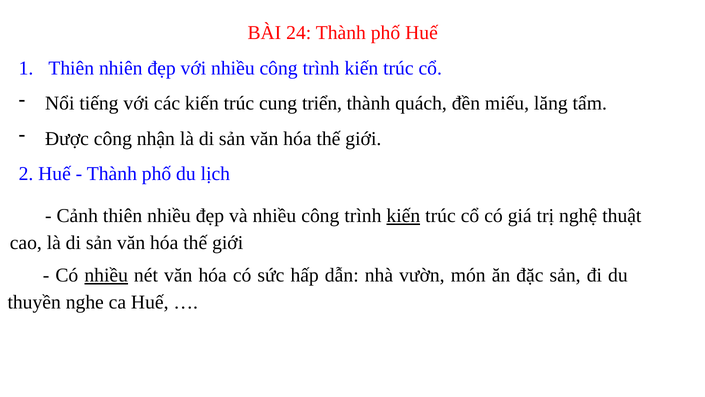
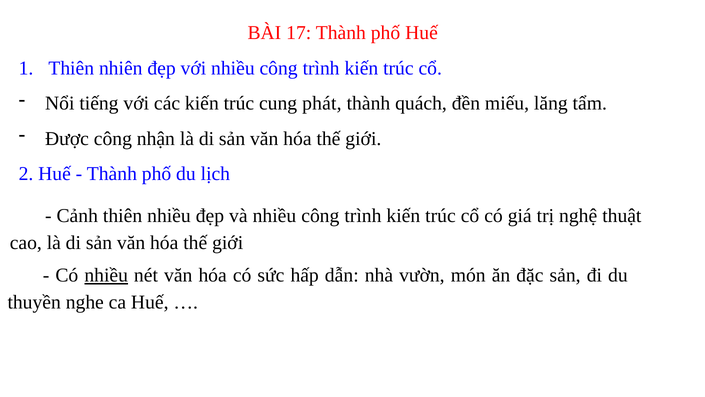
24: 24 -> 17
triển: triển -> phát
kiến at (403, 216) underline: present -> none
